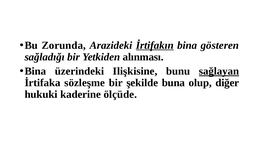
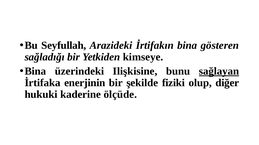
Zorunda: Zorunda -> Seyfullah
İrtifakın underline: present -> none
alınması: alınması -> kimseye
sözleşme: sözleşme -> enerjinin
buna: buna -> fiziki
